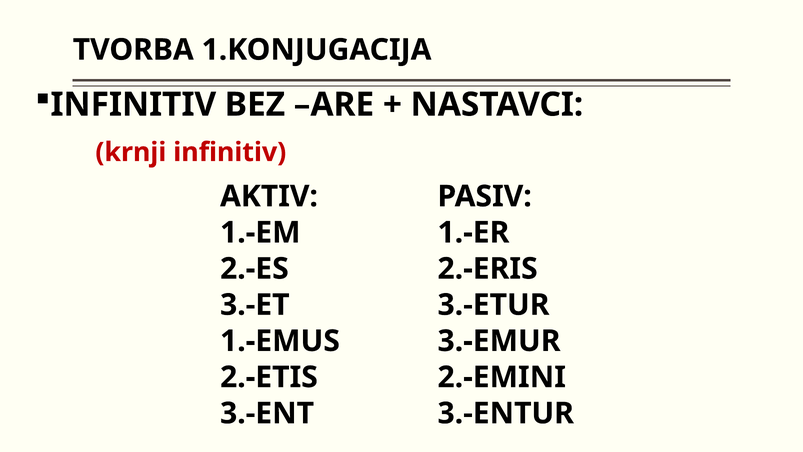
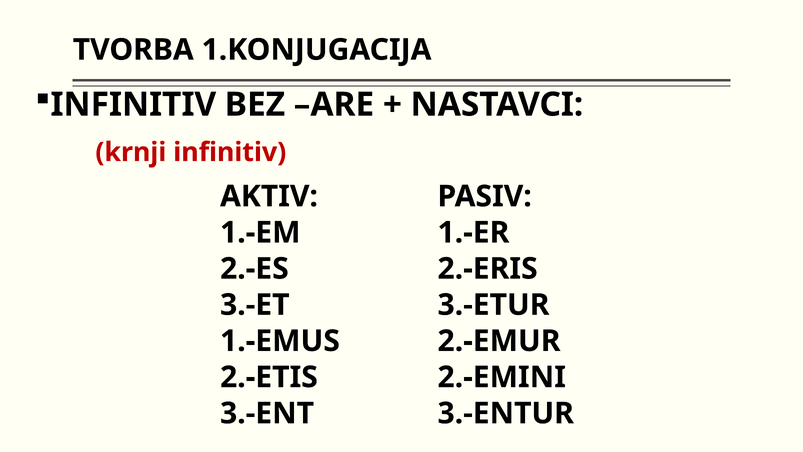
3.-EMUR: 3.-EMUR -> 2.-EMUR
